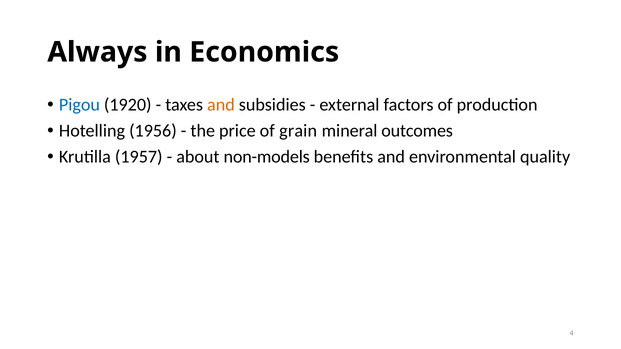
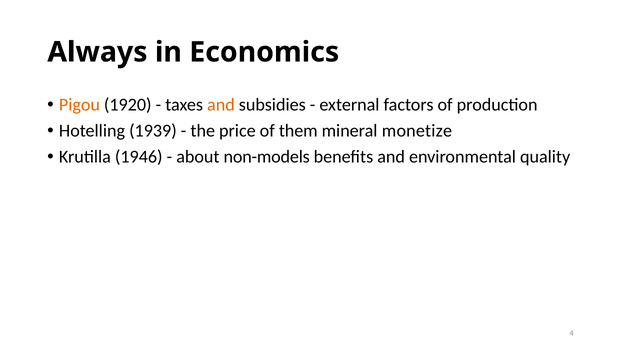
Pigou colour: blue -> orange
1956: 1956 -> 1939
grain: grain -> them
outcomes: outcomes -> monetize
1957: 1957 -> 1946
